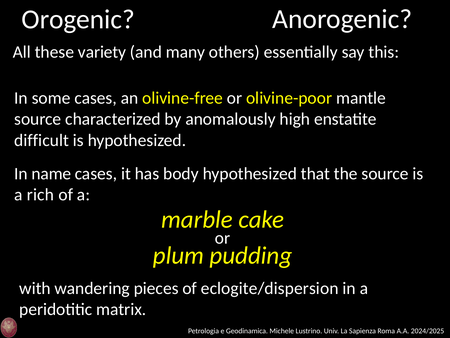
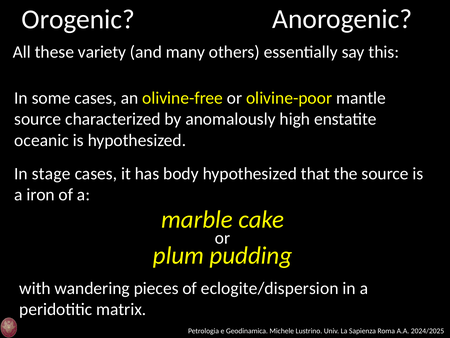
difficult: difficult -> oceanic
name: name -> stage
rich: rich -> iron
